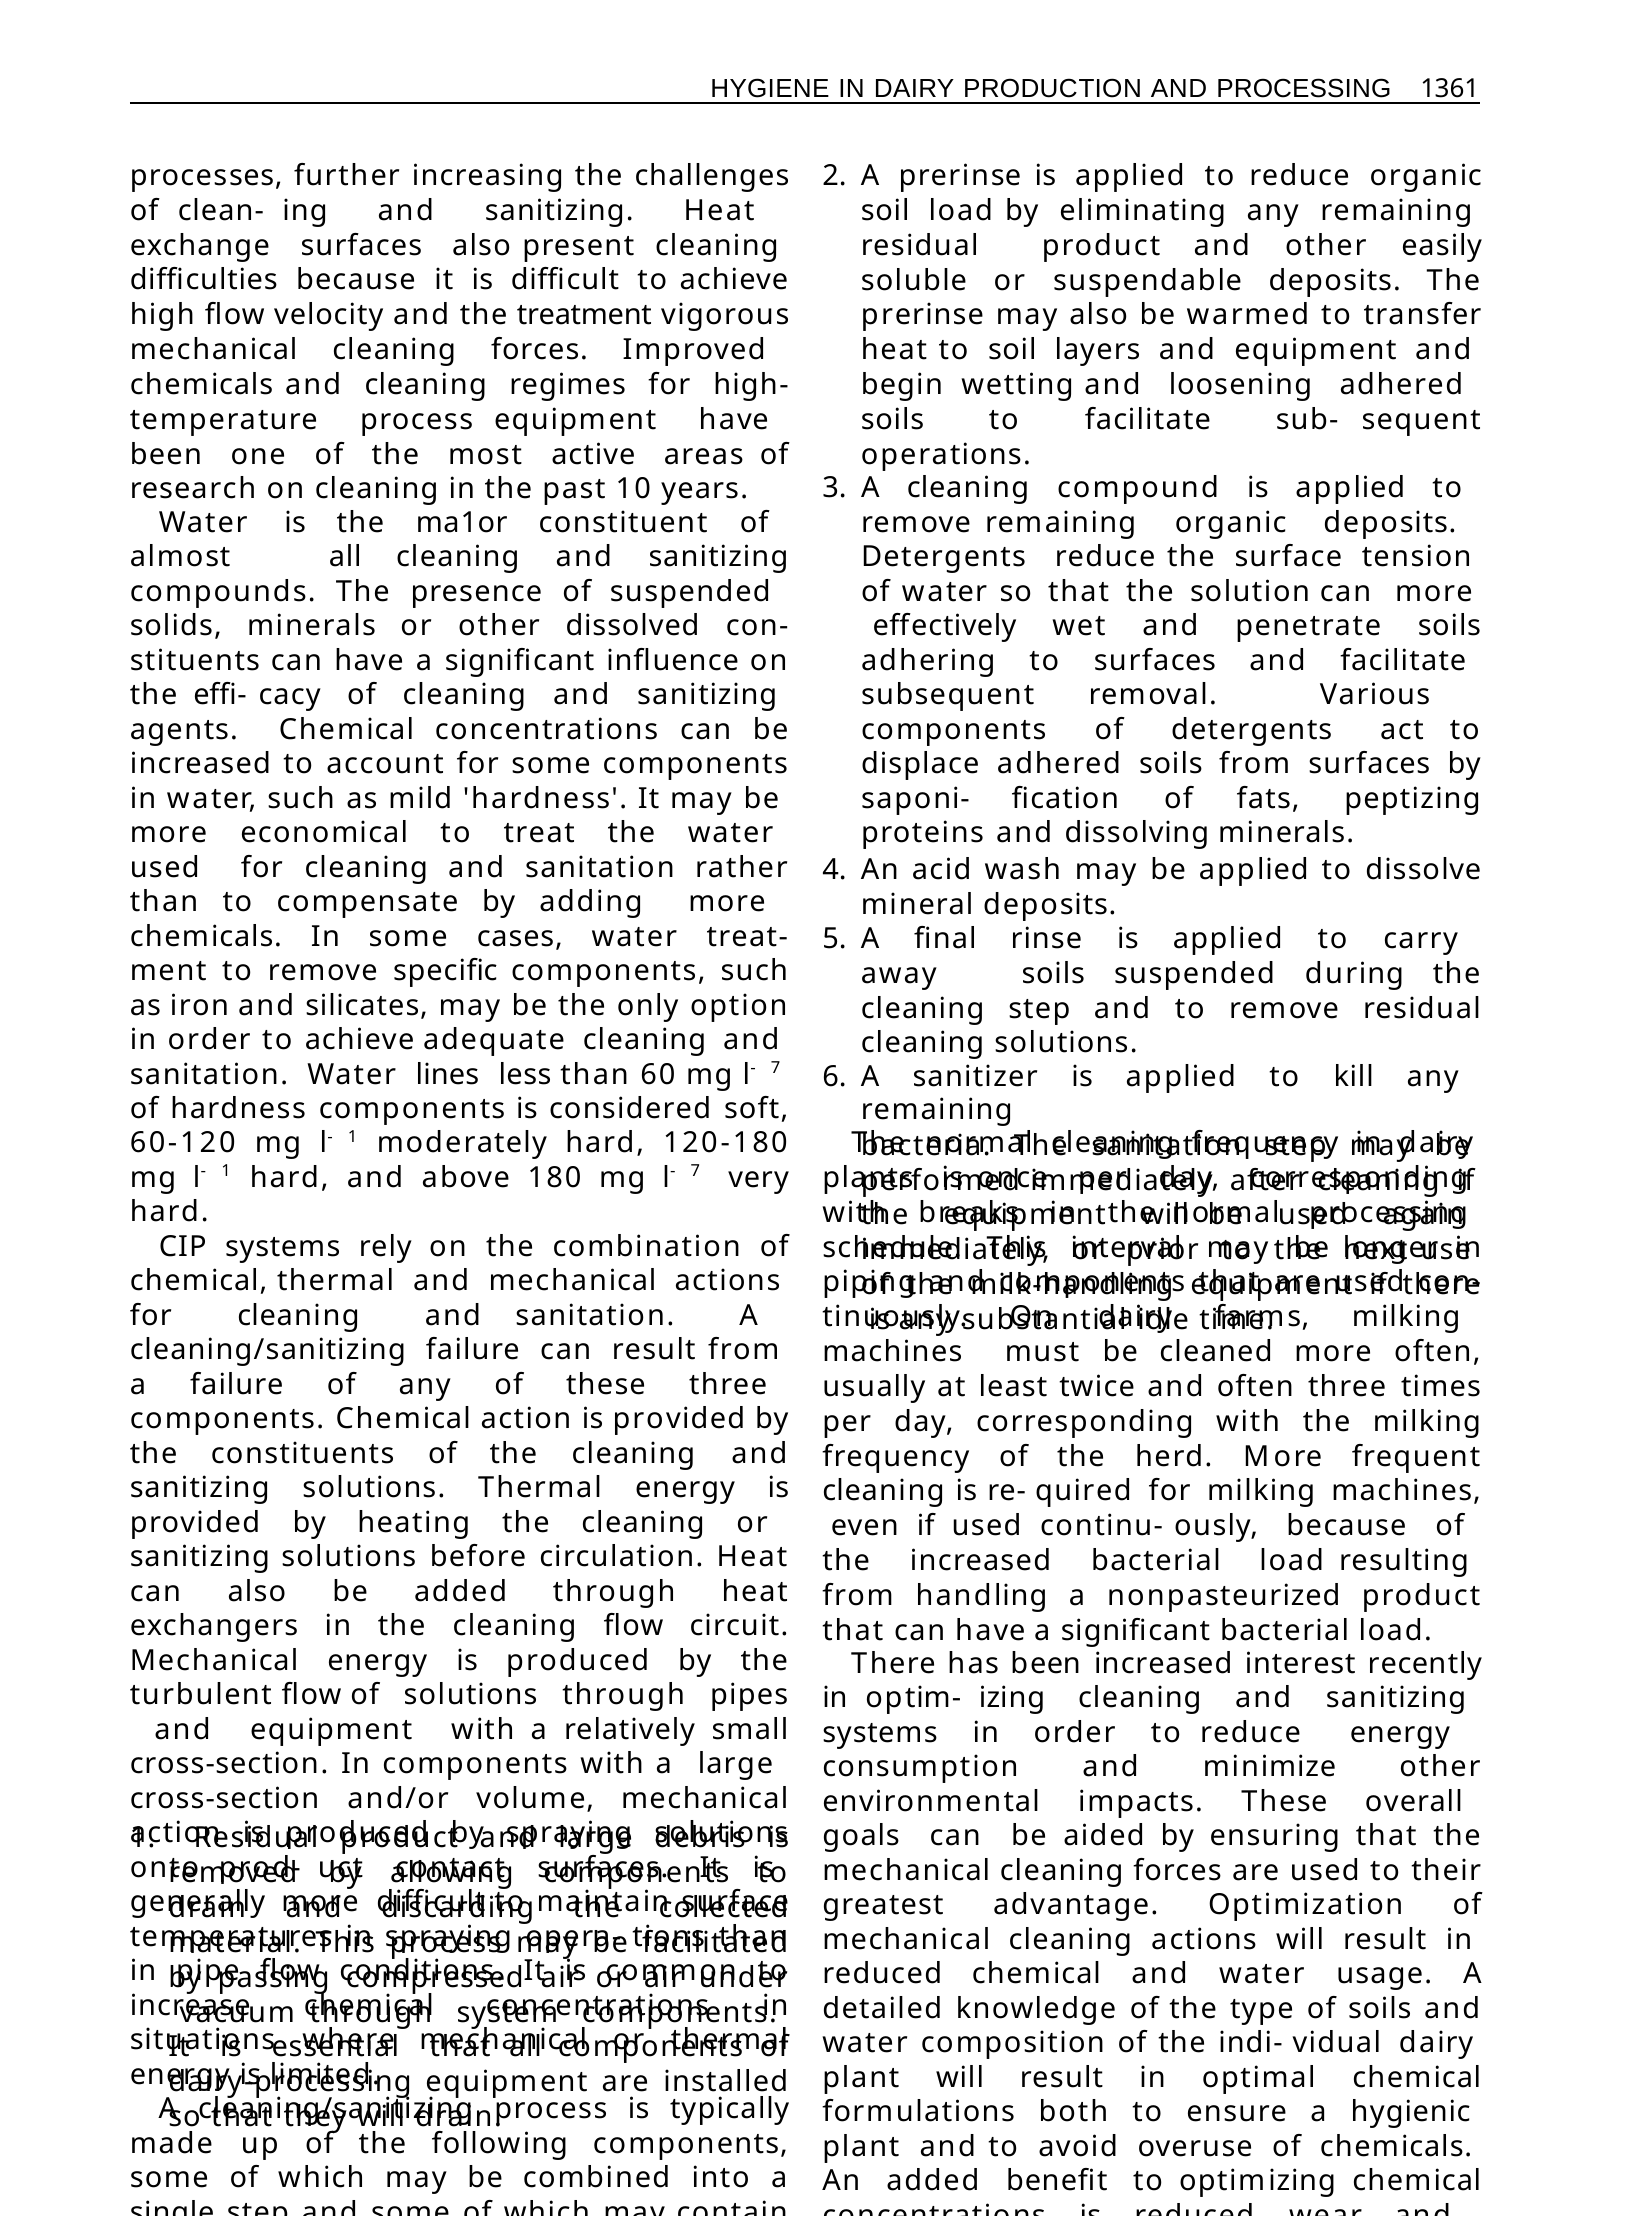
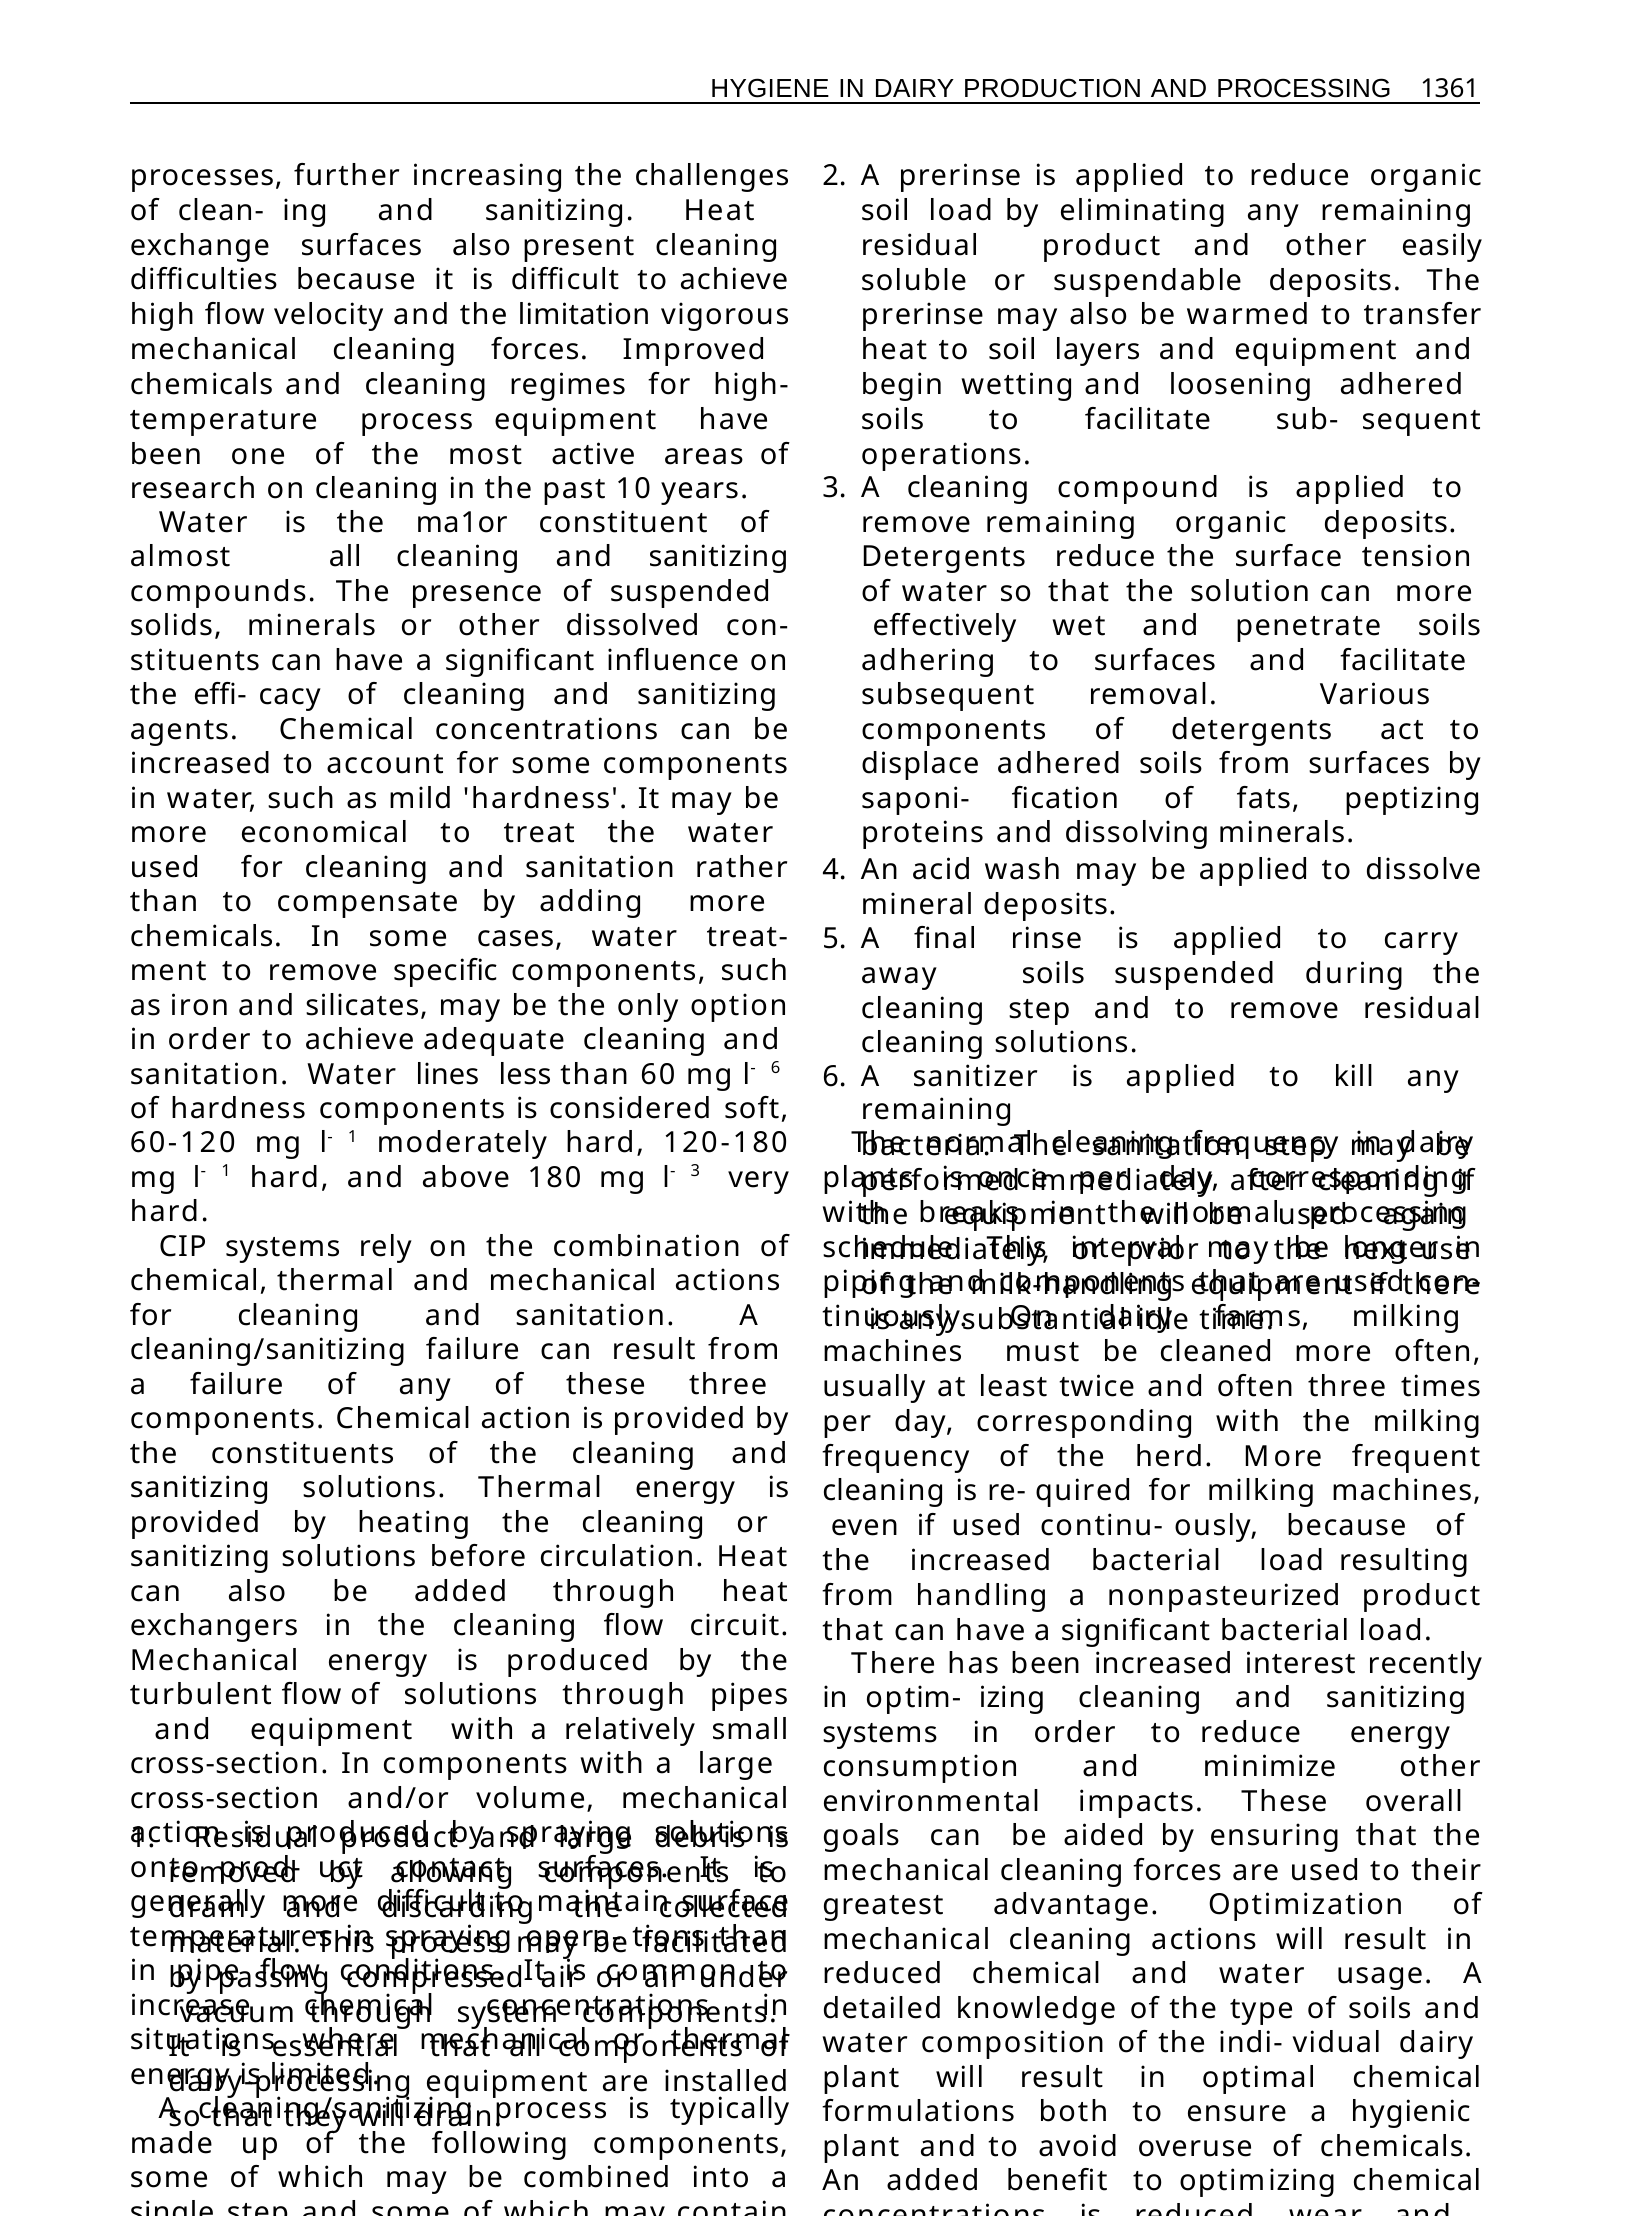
treatment: treatment -> limitation
7 at (775, 1068): 7 -> 6
7 at (695, 1171): 7 -> 3
